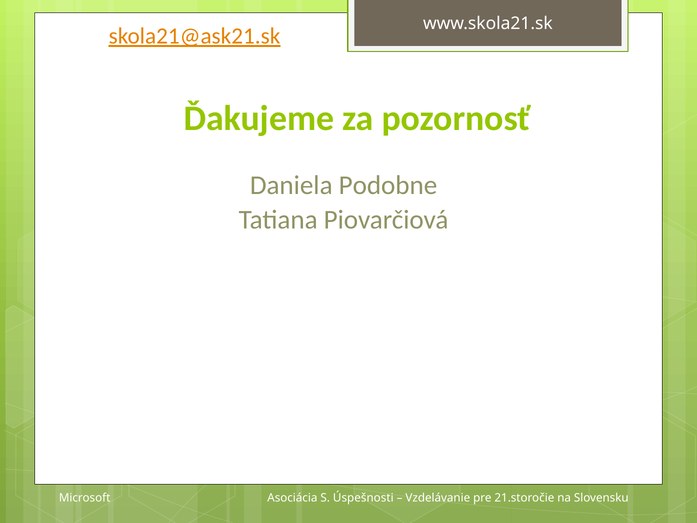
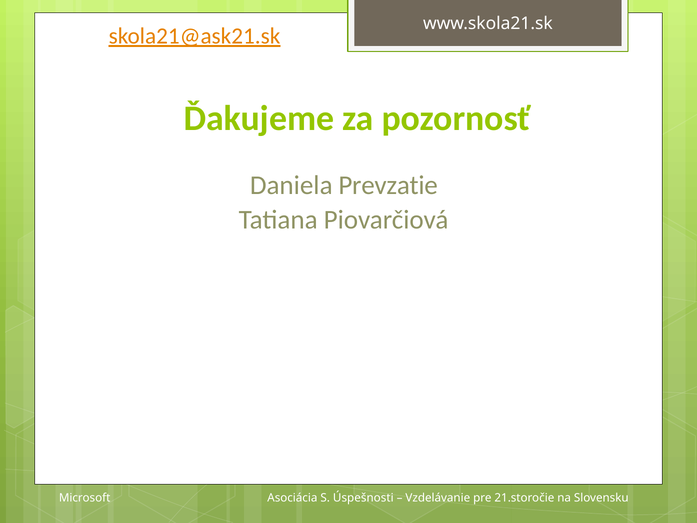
Podobne: Podobne -> Prevzatie
